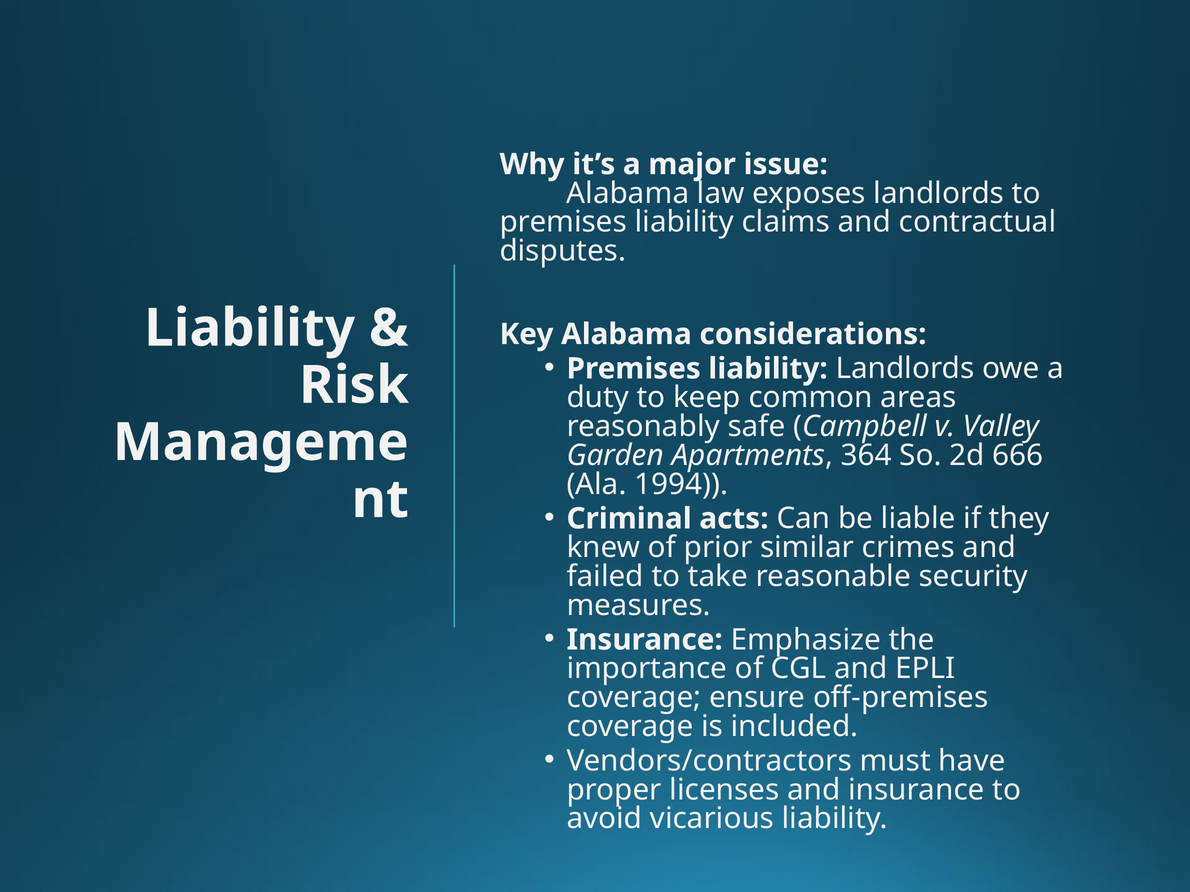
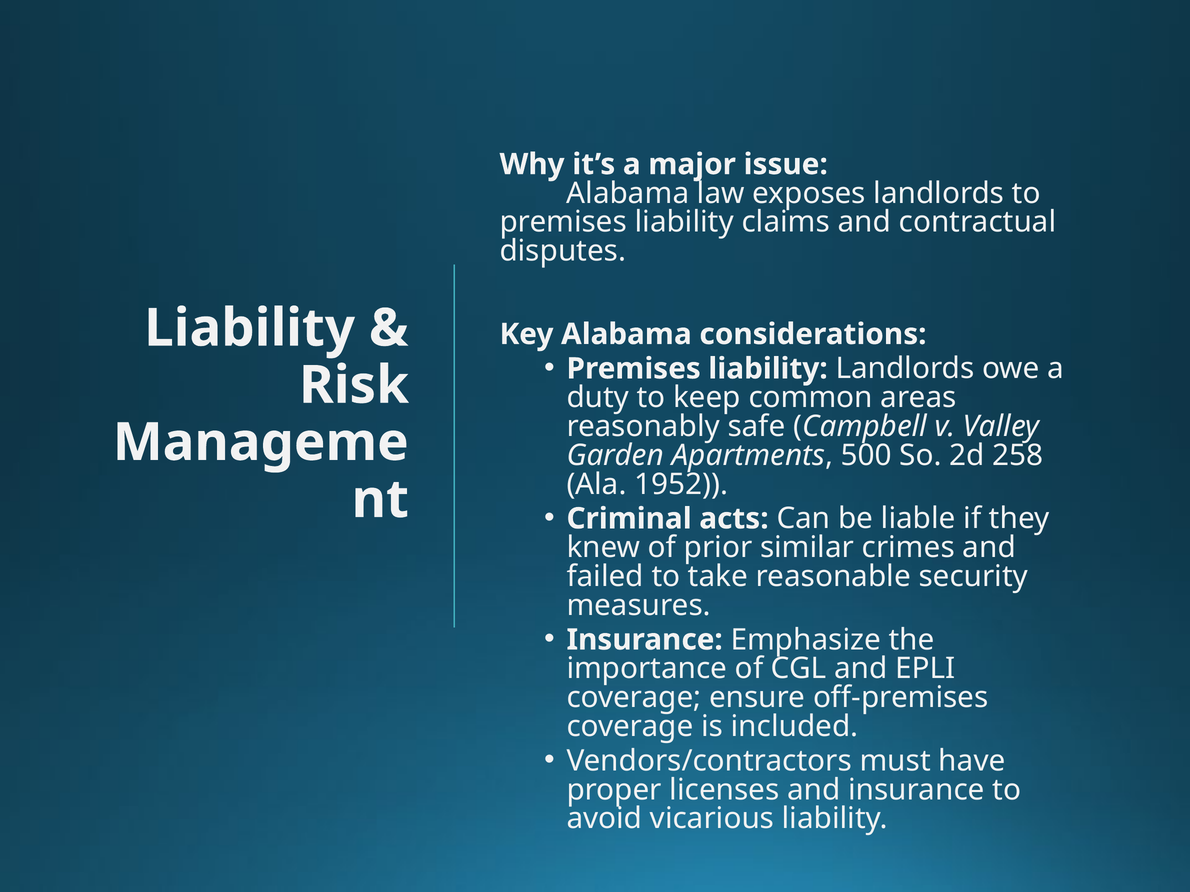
364: 364 -> 500
666: 666 -> 258
1994: 1994 -> 1952
